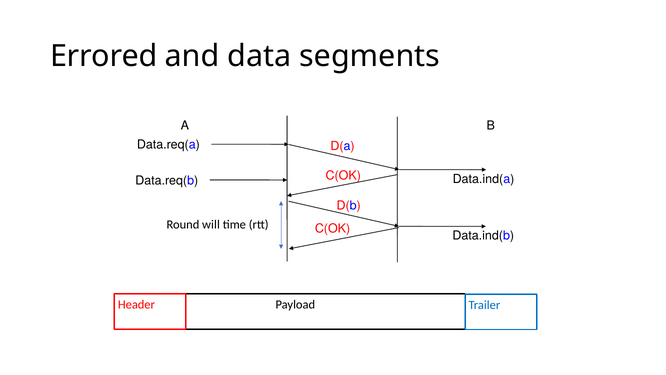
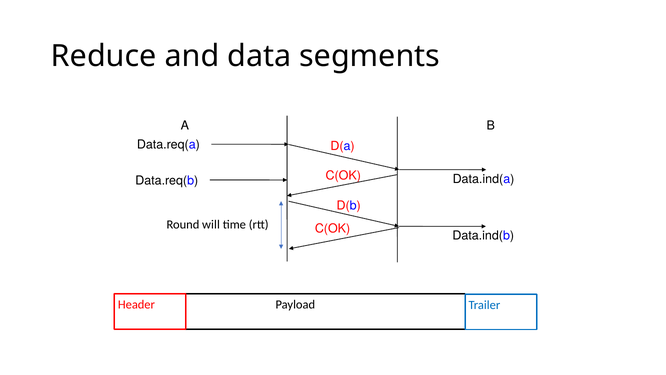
Errored: Errored -> Reduce
